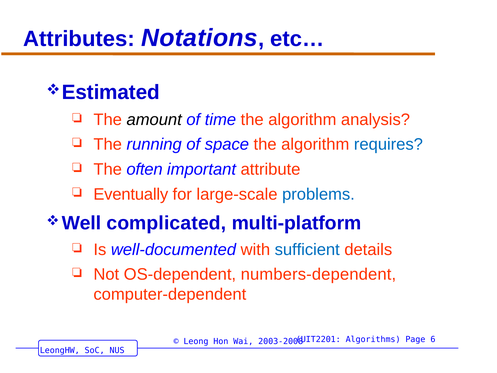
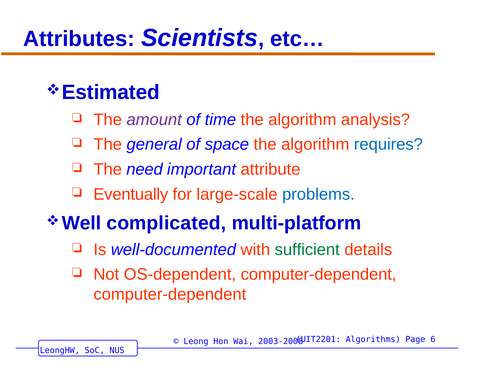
Notations: Notations -> Scientists
amount colour: black -> purple
running: running -> general
often: often -> need
sufficient colour: blue -> green
OS-dependent numbers-dependent: numbers-dependent -> computer-dependent
